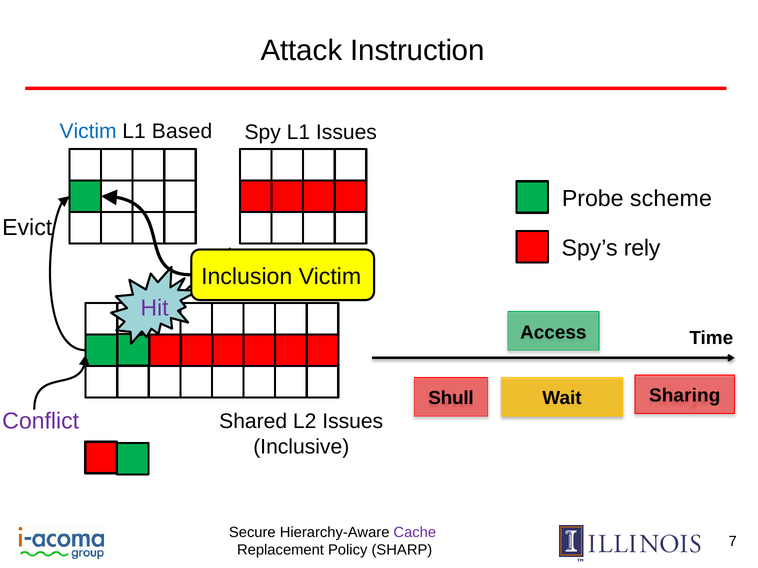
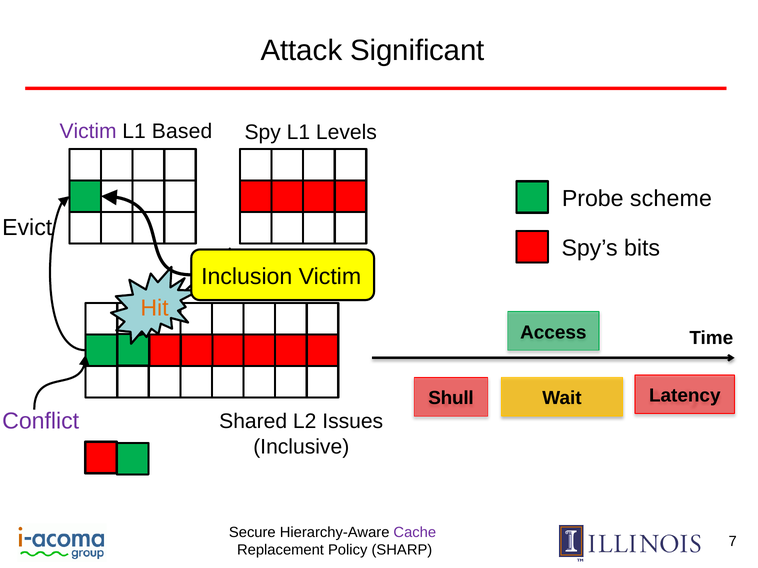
Instruction: Instruction -> Significant
Victim at (88, 132) colour: blue -> purple
L1 Issues: Issues -> Levels
rely: rely -> bits
Hit colour: purple -> orange
Sharing: Sharing -> Latency
